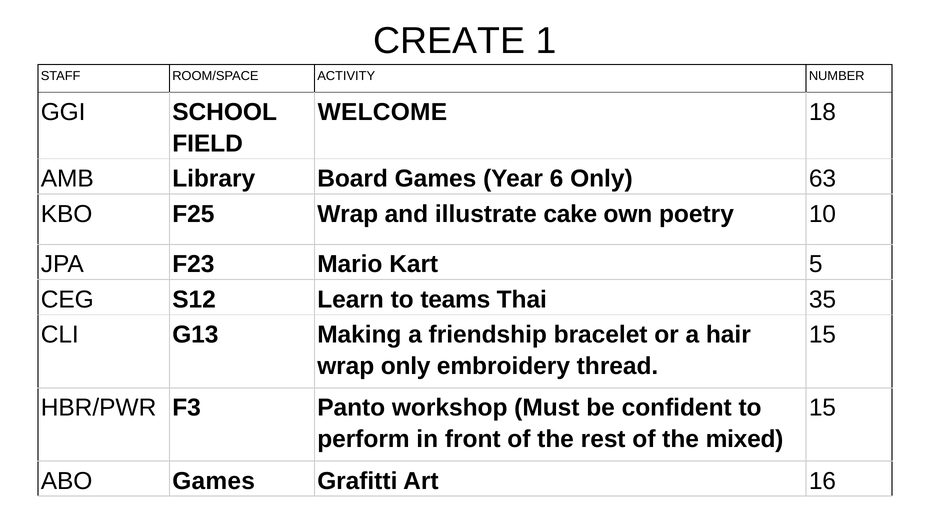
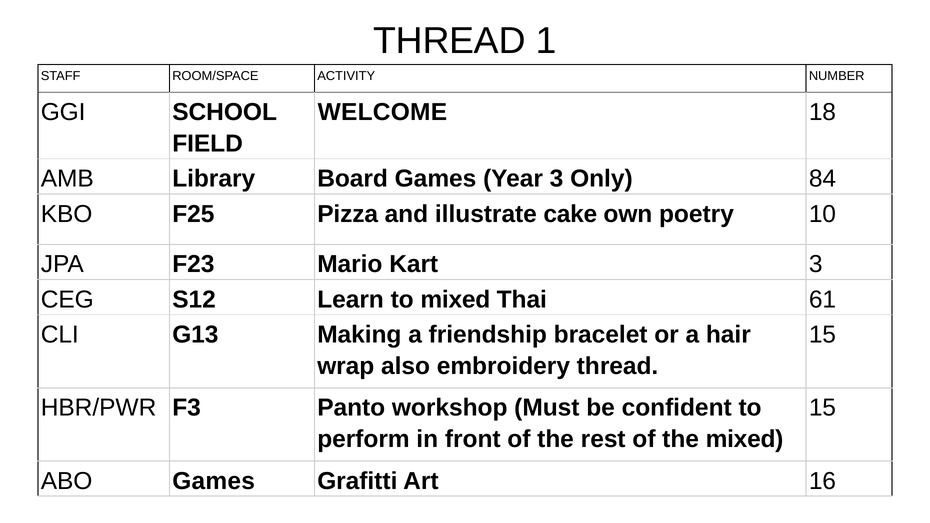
CREATE at (449, 41): CREATE -> THREAD
Year 6: 6 -> 3
63: 63 -> 84
F25 Wrap: Wrap -> Pizza
Kart 5: 5 -> 3
to teams: teams -> mixed
35: 35 -> 61
wrap only: only -> also
